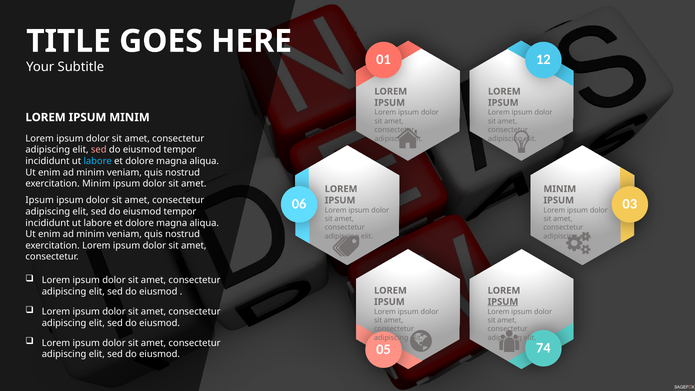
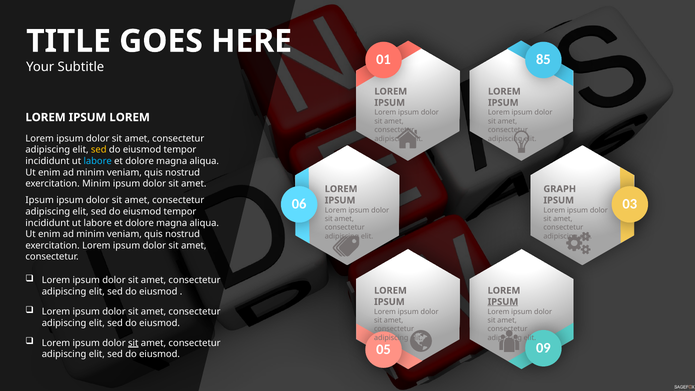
12: 12 -> 85
MINIM at (130, 117): MINIM -> LOREM
sed at (99, 150) colour: pink -> yellow
MINIM at (560, 189): MINIM -> GRAPH
sit at (133, 343) underline: none -> present
74: 74 -> 09
